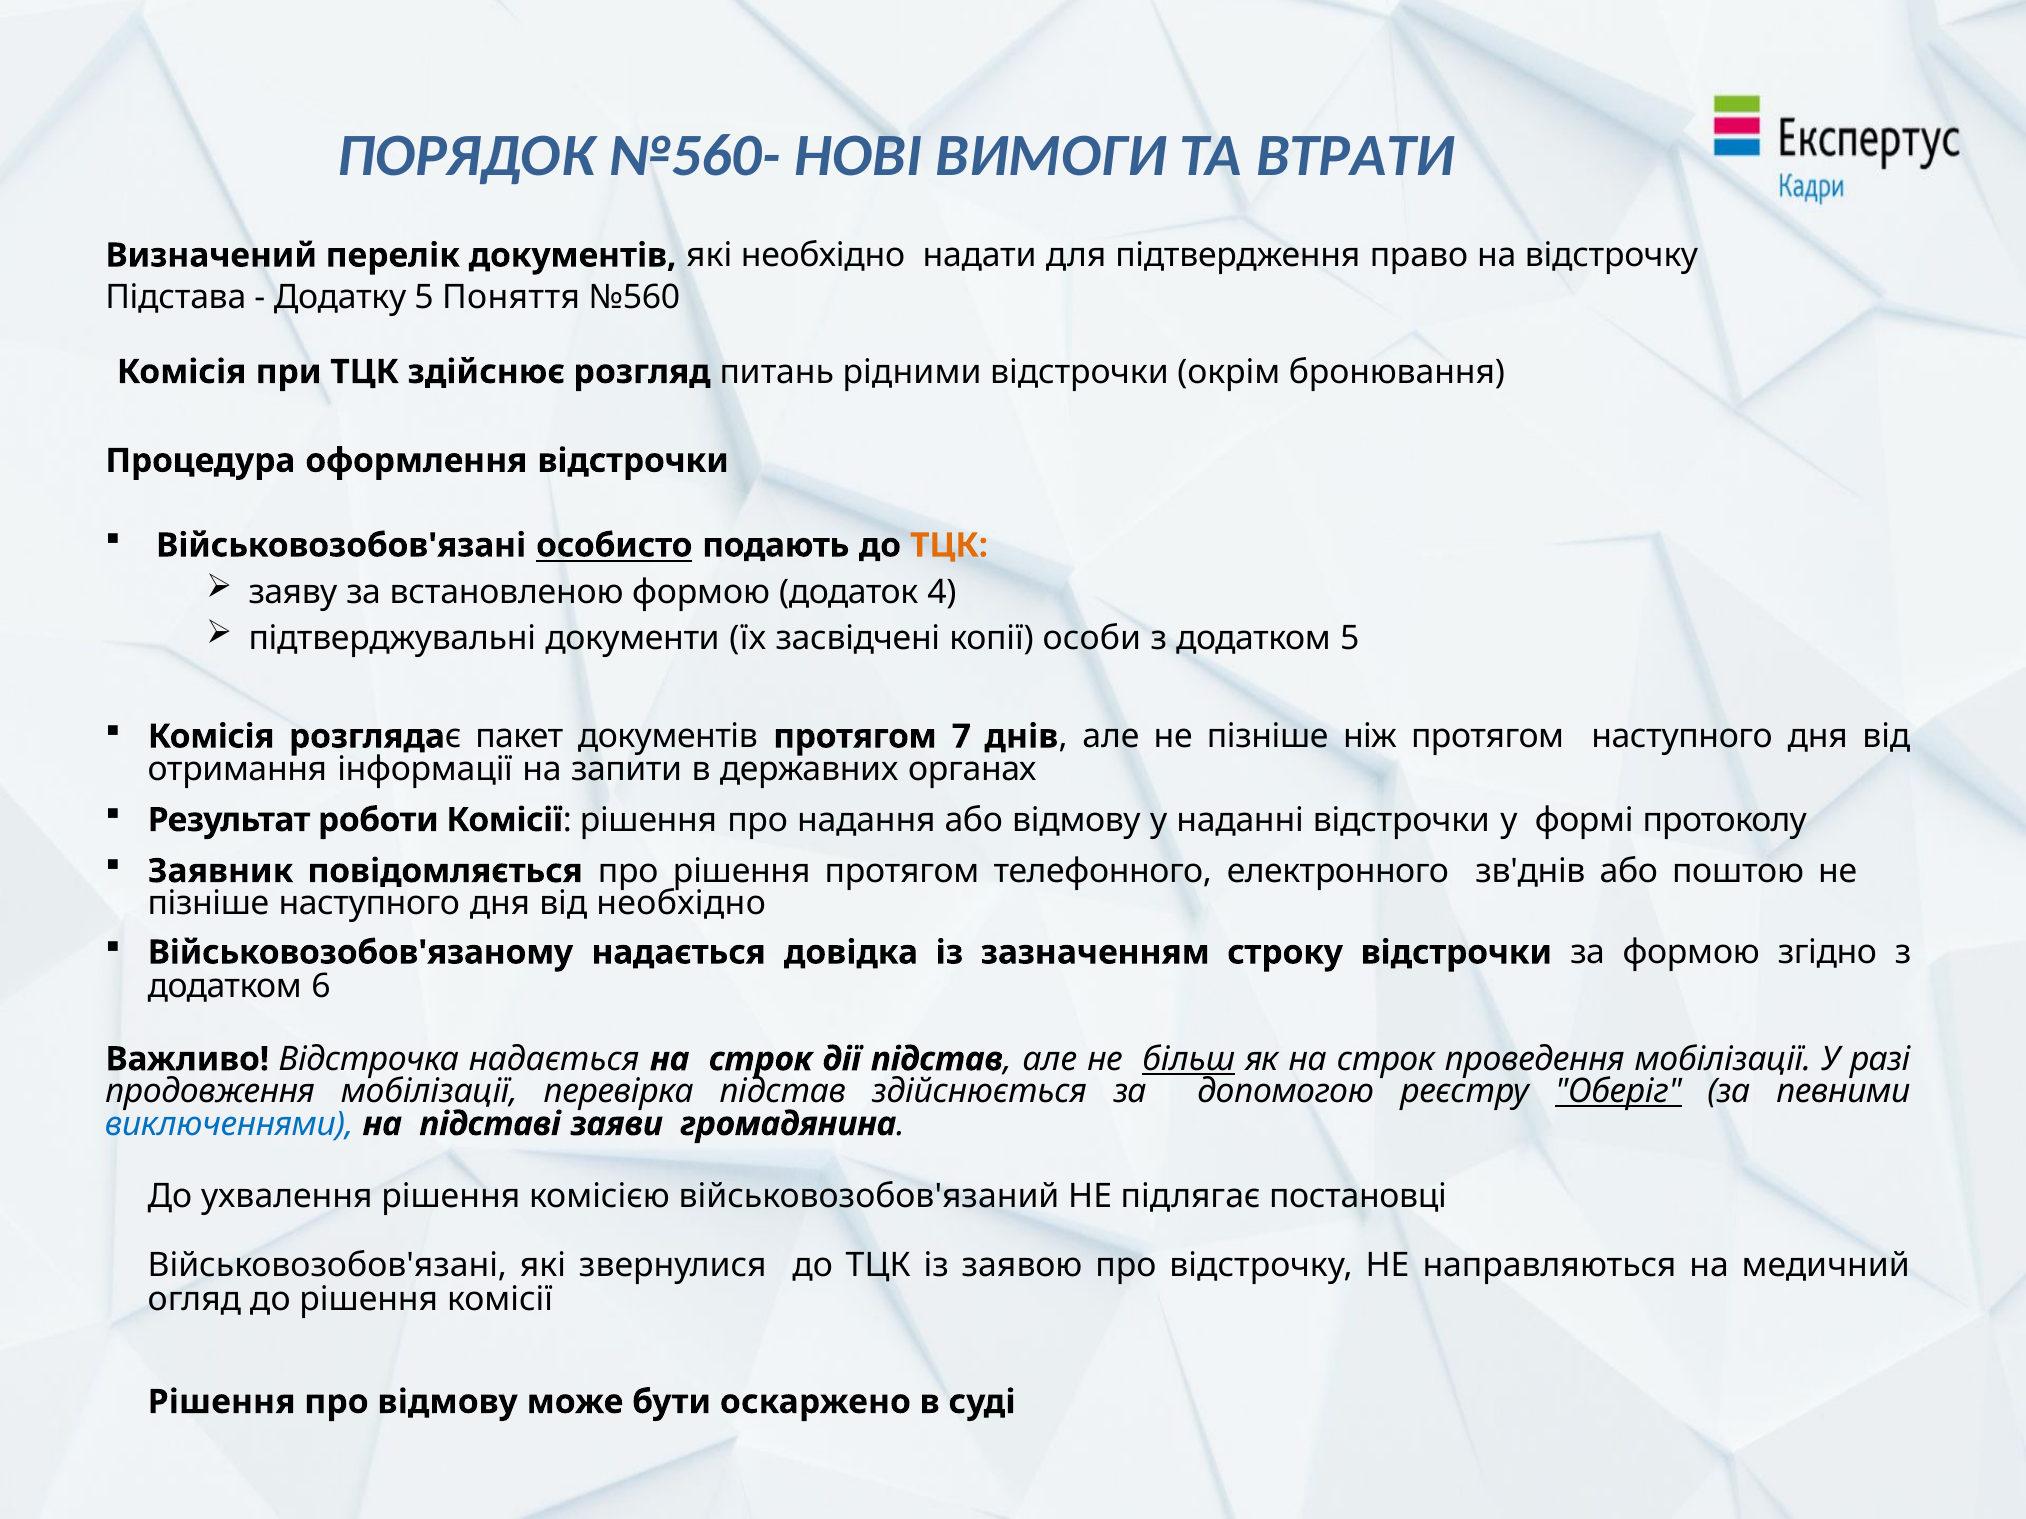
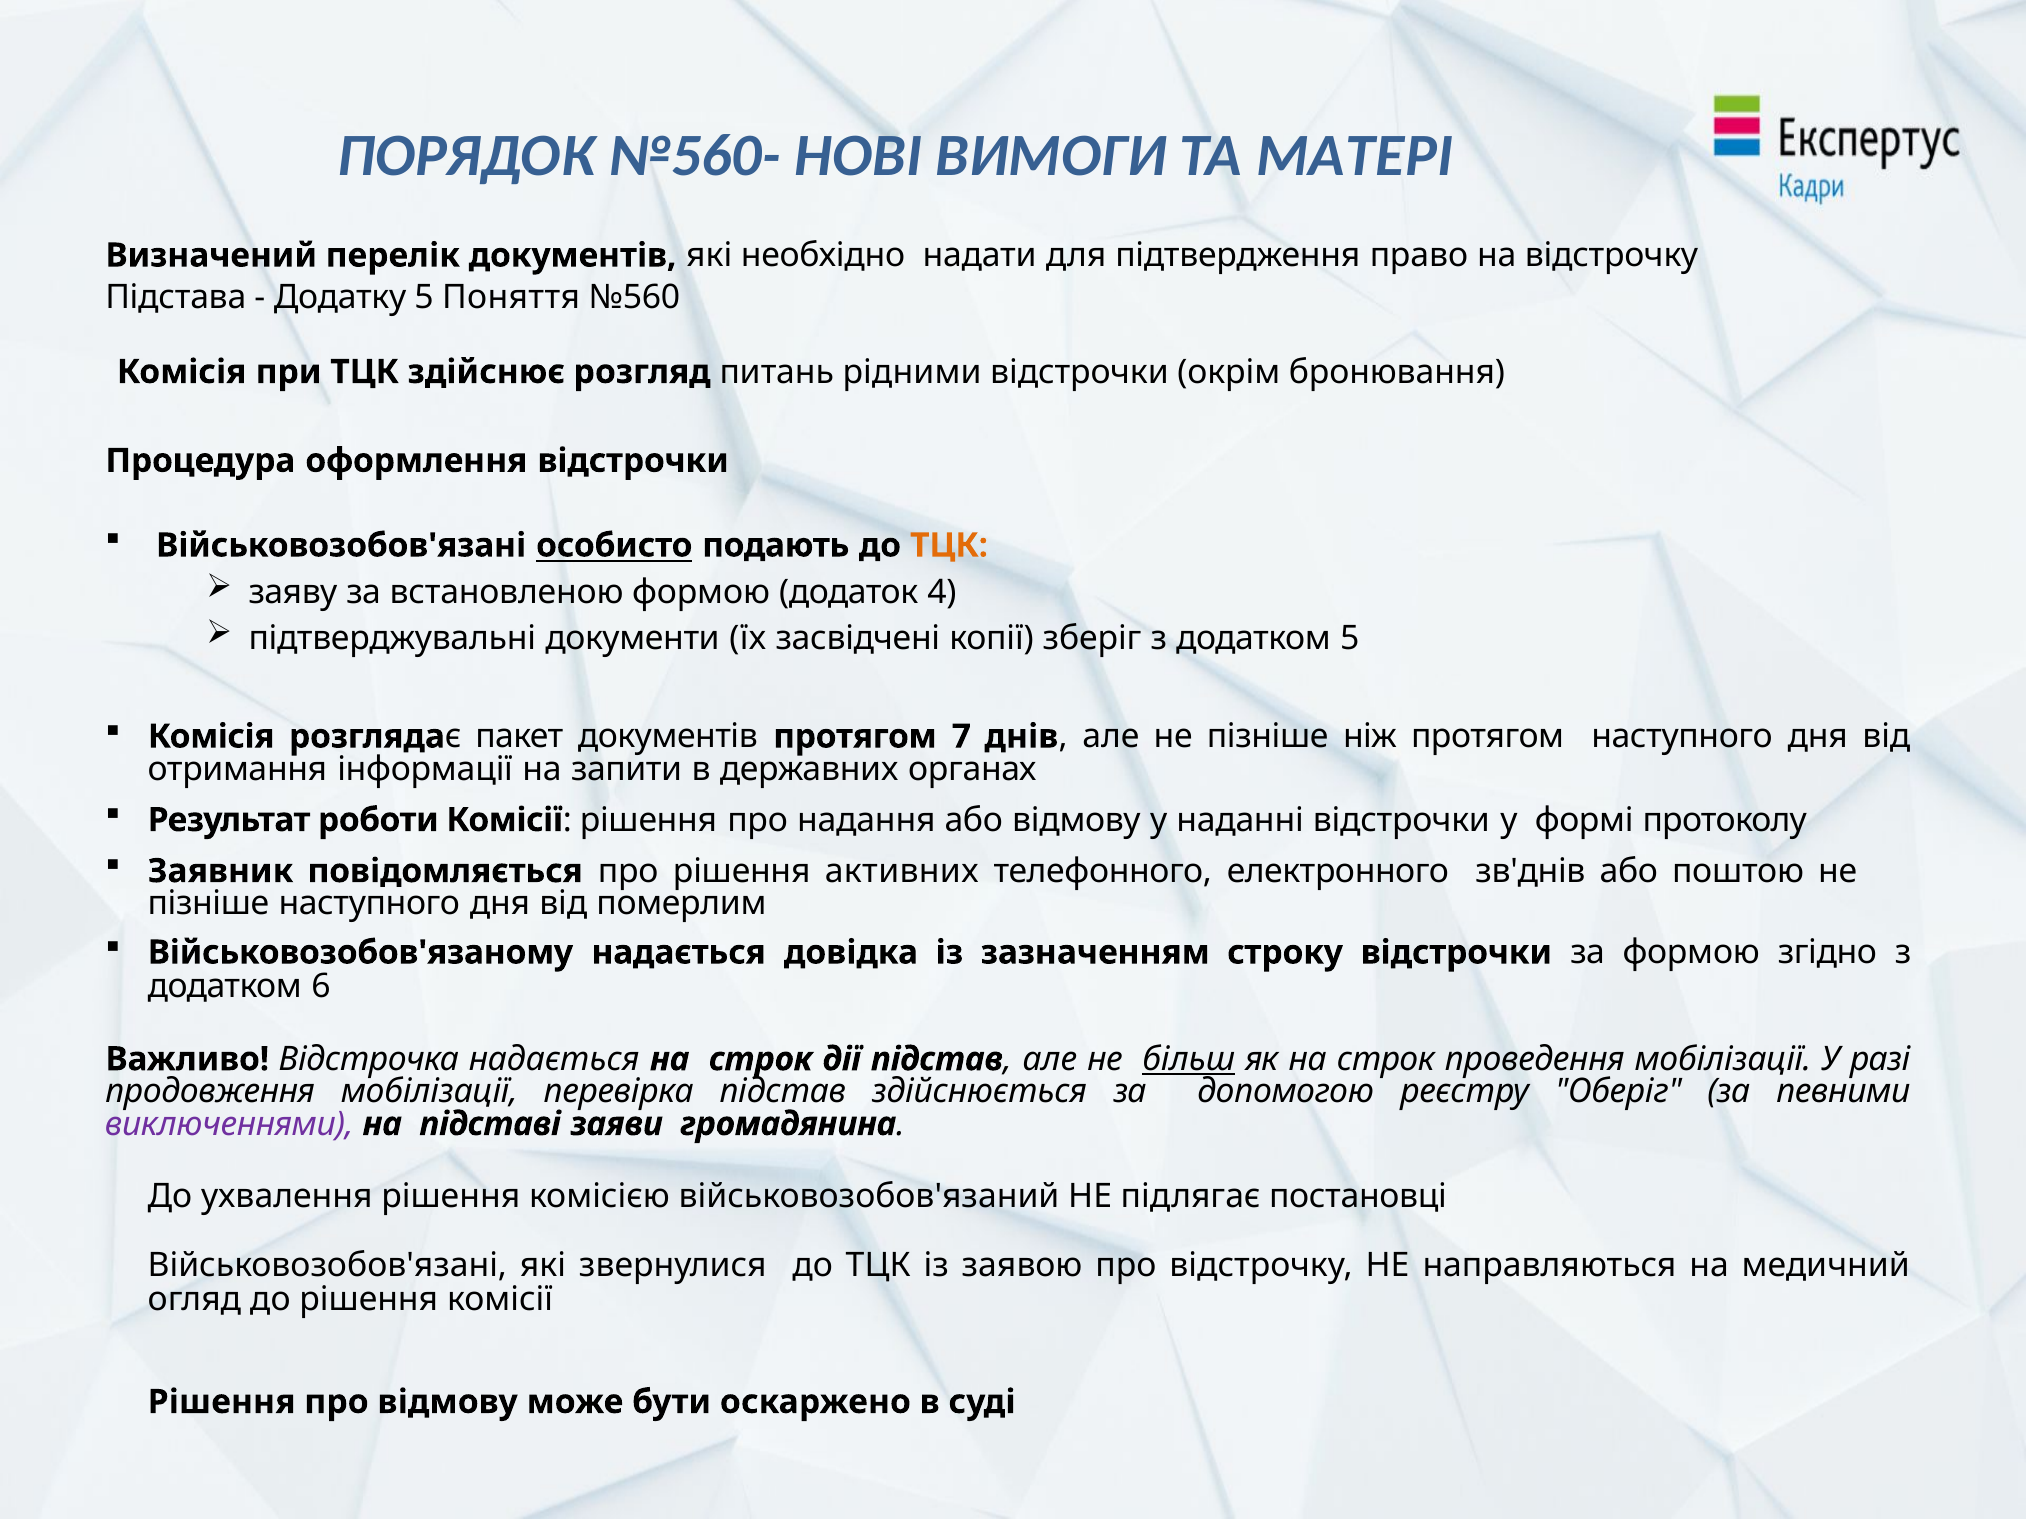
ВТРАТИ: ВТРАТИ -> МАТЕРІ
особи: особи -> зберіг
рішення протягом: протягом -> активних
від необхідно: необхідно -> померлим
Оберіг underline: present -> none
виключеннями colour: blue -> purple
